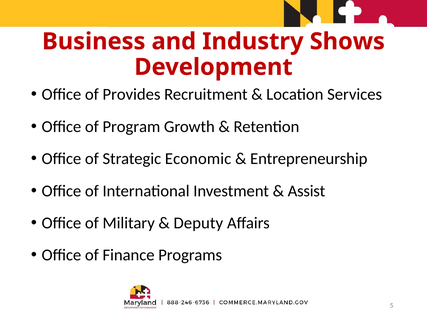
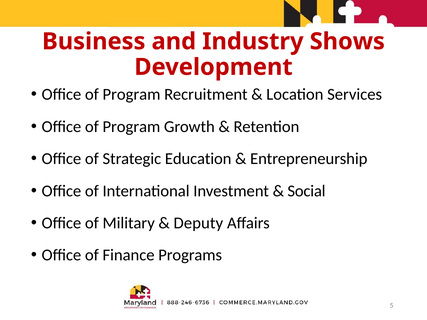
Provides at (131, 94): Provides -> Program
Economic: Economic -> Education
Assist: Assist -> Social
